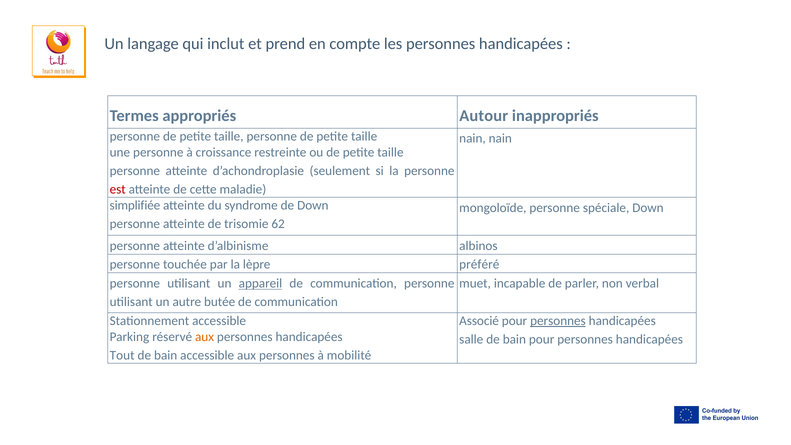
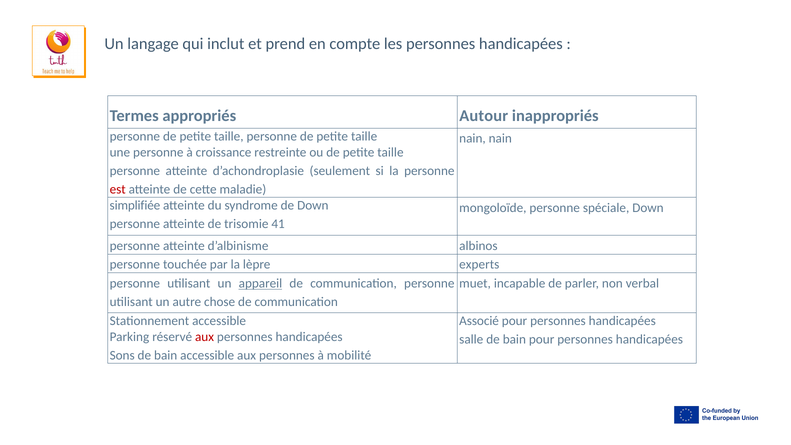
62: 62 -> 41
préféré: préféré -> experts
butée: butée -> chose
personnes at (558, 321) underline: present -> none
aux at (205, 337) colour: orange -> red
Tout: Tout -> Sons
